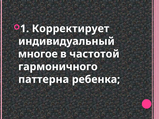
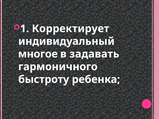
частотой: частотой -> задавать
паттерна: паттерна -> быстроту
